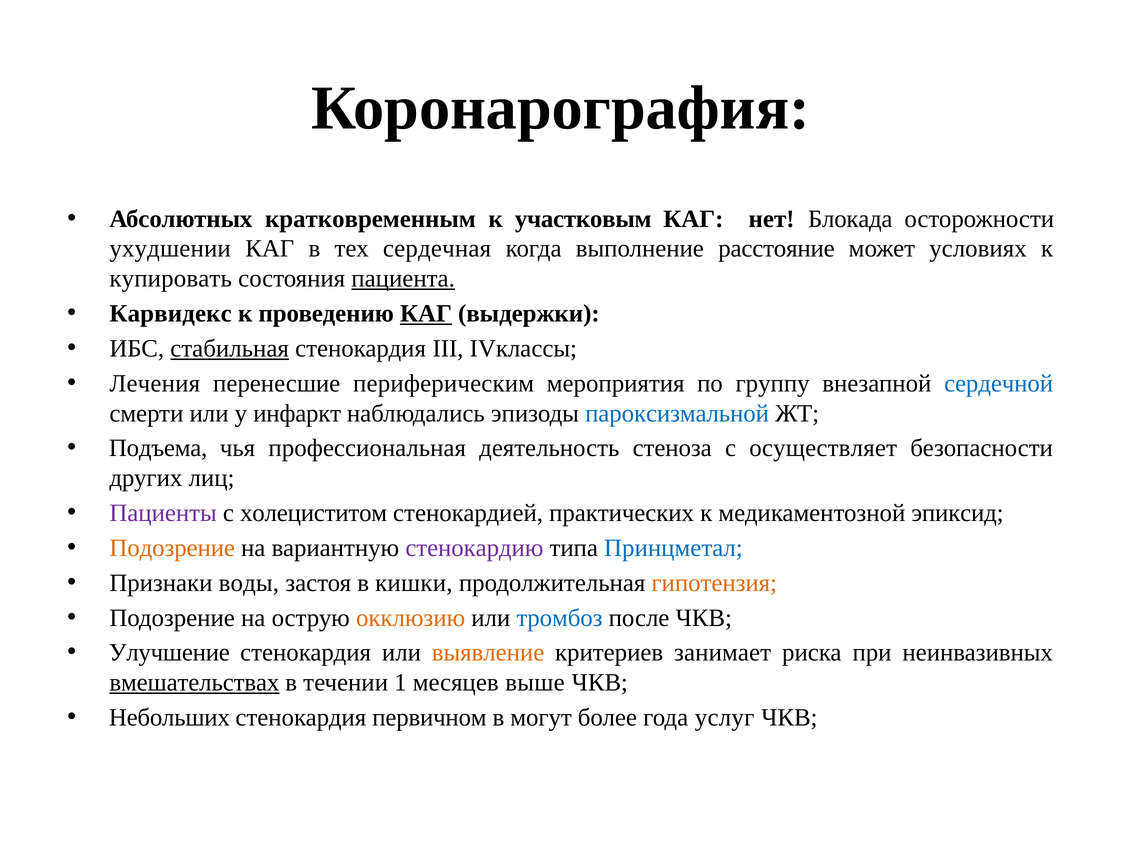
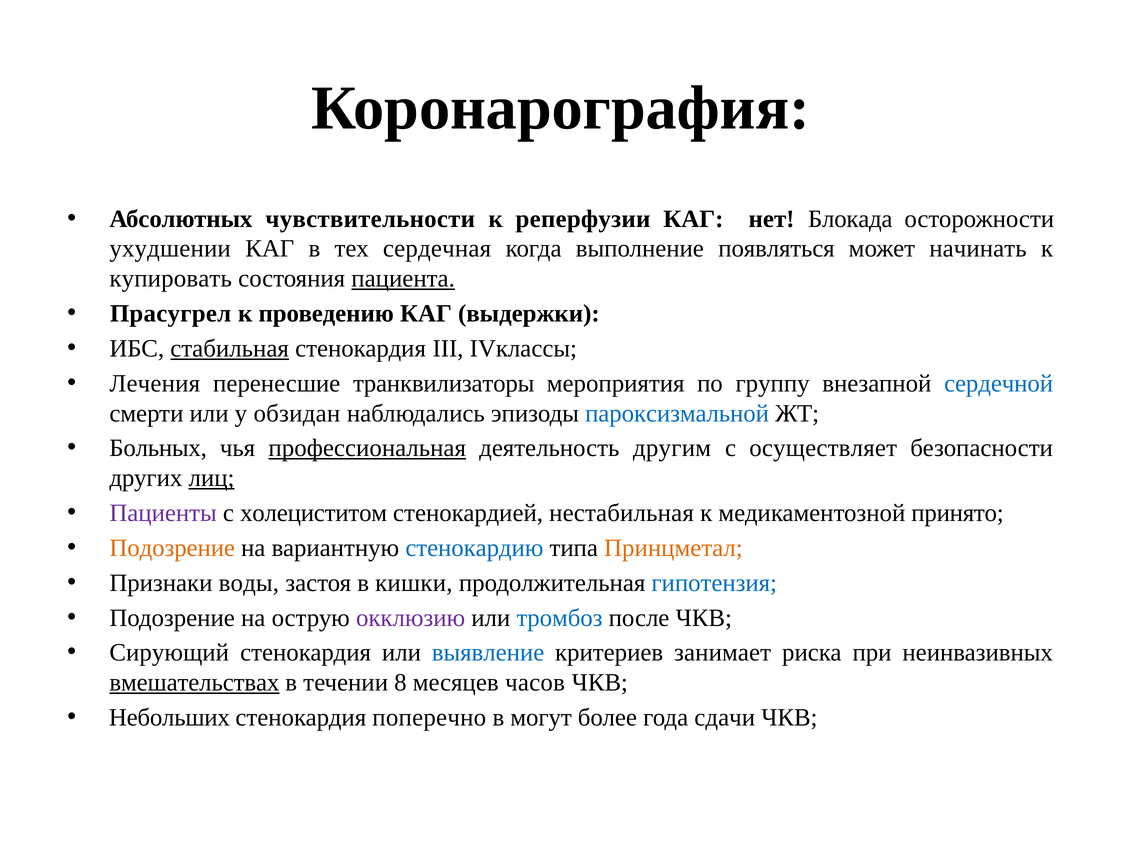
кратковременным: кратковременным -> чувствительности
участковым: участковым -> реперфузии
расстояние: расстояние -> появляться
условиях: условиях -> начинать
Карвидекс: Карвидекс -> Прасугрел
КАГ at (426, 313) underline: present -> none
периферическим: периферическим -> транквилизаторы
инфаркт: инфаркт -> обзидан
Подъема: Подъема -> Больных
профессиональная underline: none -> present
стеноза: стеноза -> другим
лиц underline: none -> present
практических: практических -> нестабильная
эпиксид: эпиксид -> принято
стенокардию colour: purple -> blue
Принцметал colour: blue -> orange
гипотензия colour: orange -> blue
окклюзию colour: orange -> purple
Улучшение: Улучшение -> Сирующий
выявление colour: orange -> blue
1: 1 -> 8
выше: выше -> часов
первичном: первичном -> поперечно
услуг: услуг -> сдачи
